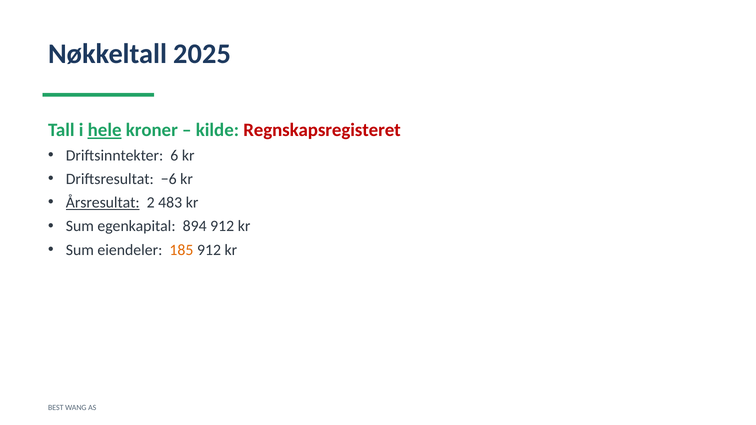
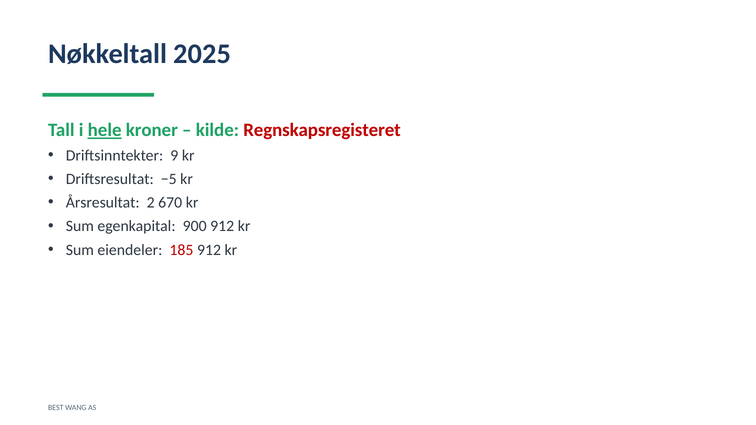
6: 6 -> 9
−6: −6 -> −5
Årsresultat underline: present -> none
483: 483 -> 670
894: 894 -> 900
185 colour: orange -> red
